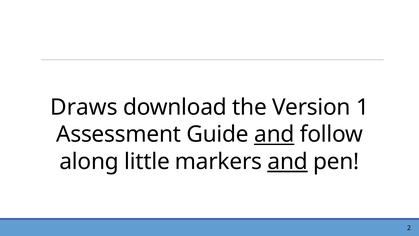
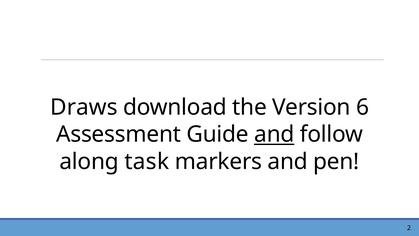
1: 1 -> 6
little: little -> task
and at (288, 162) underline: present -> none
